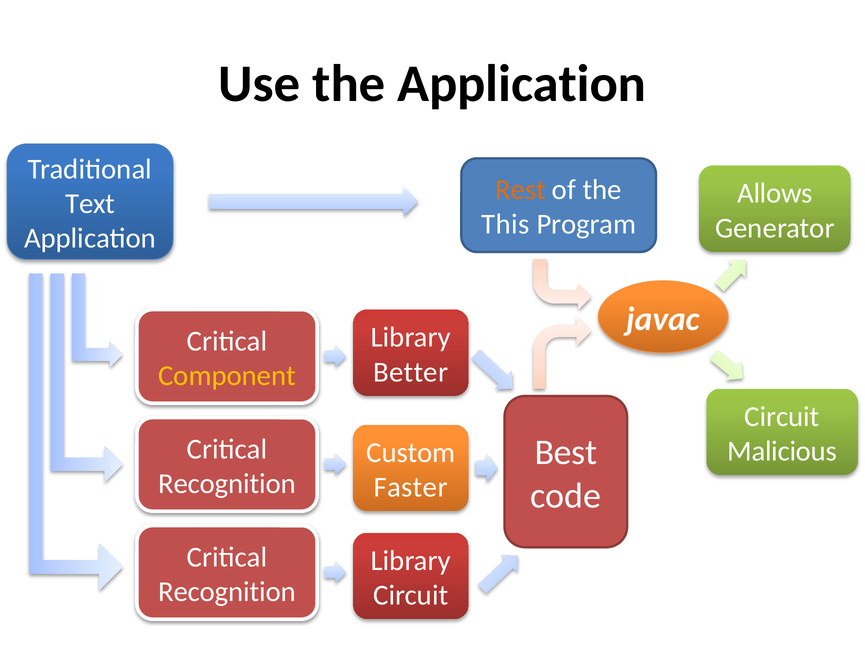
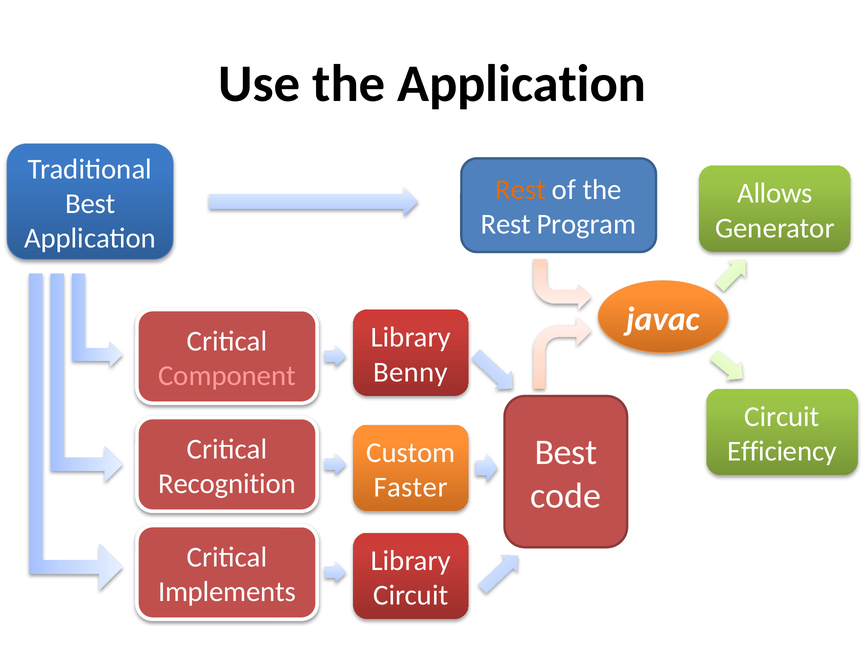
Text at (90, 204): Text -> Best
This at (505, 225): This -> Rest
Better: Better -> Benny
Component colour: yellow -> pink
Malicious: Malicious -> Efficiency
Recognition at (227, 592): Recognition -> Implements
